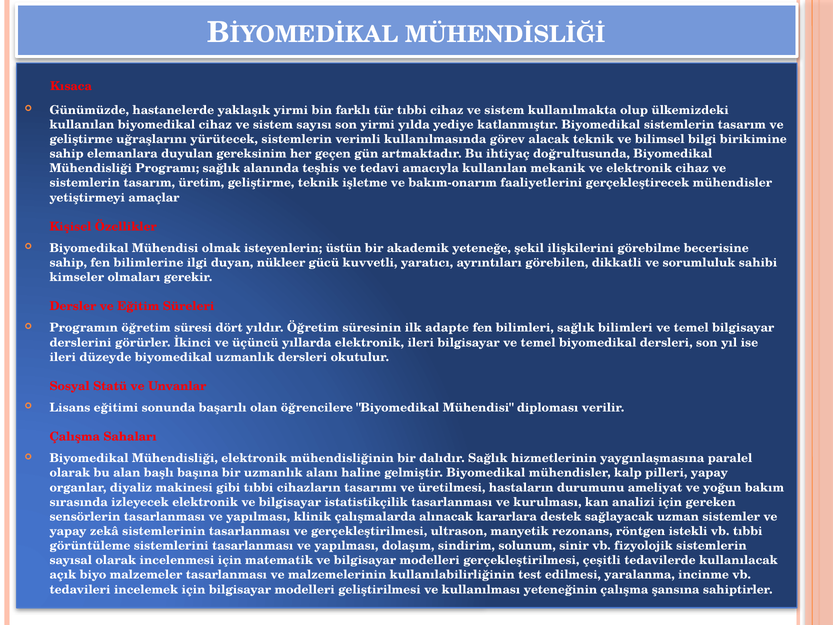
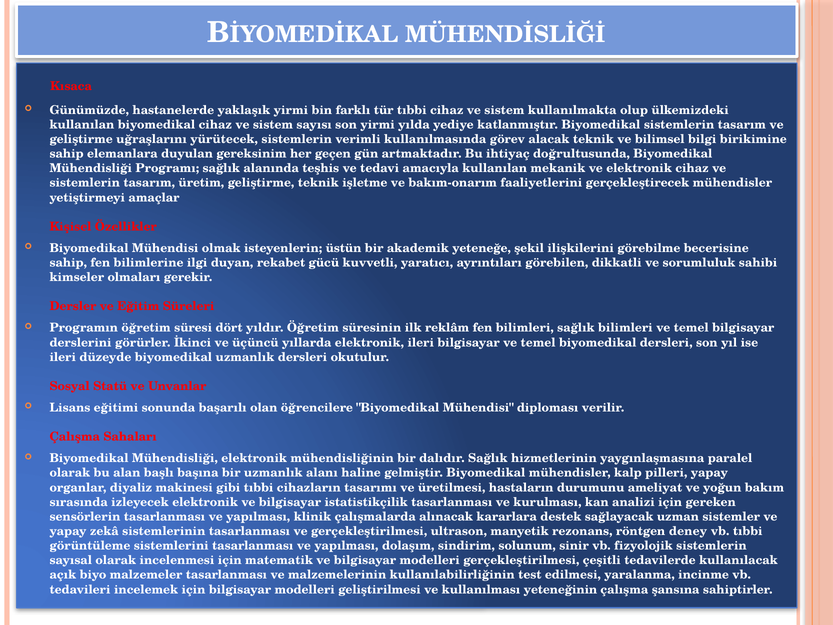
nükleer: nükleer -> rekabet
adapte: adapte -> reklâm
istekli: istekli -> deney
